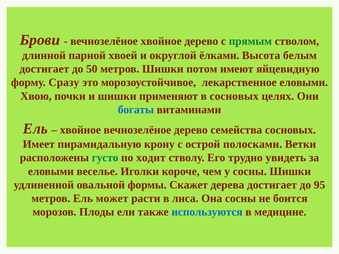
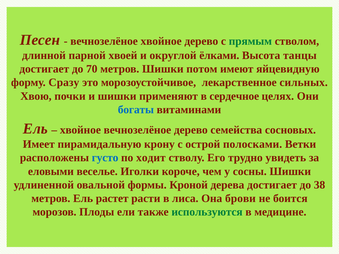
Брови: Брови -> Песен
белым: белым -> танцы
50: 50 -> 70
лекарственное еловыми: еловыми -> сильных
в сосновых: сосновых -> сердечное
густо colour: green -> blue
Скажет: Скажет -> Кроной
95: 95 -> 38
может: может -> растет
Она сосны: сосны -> брови
используются colour: blue -> green
